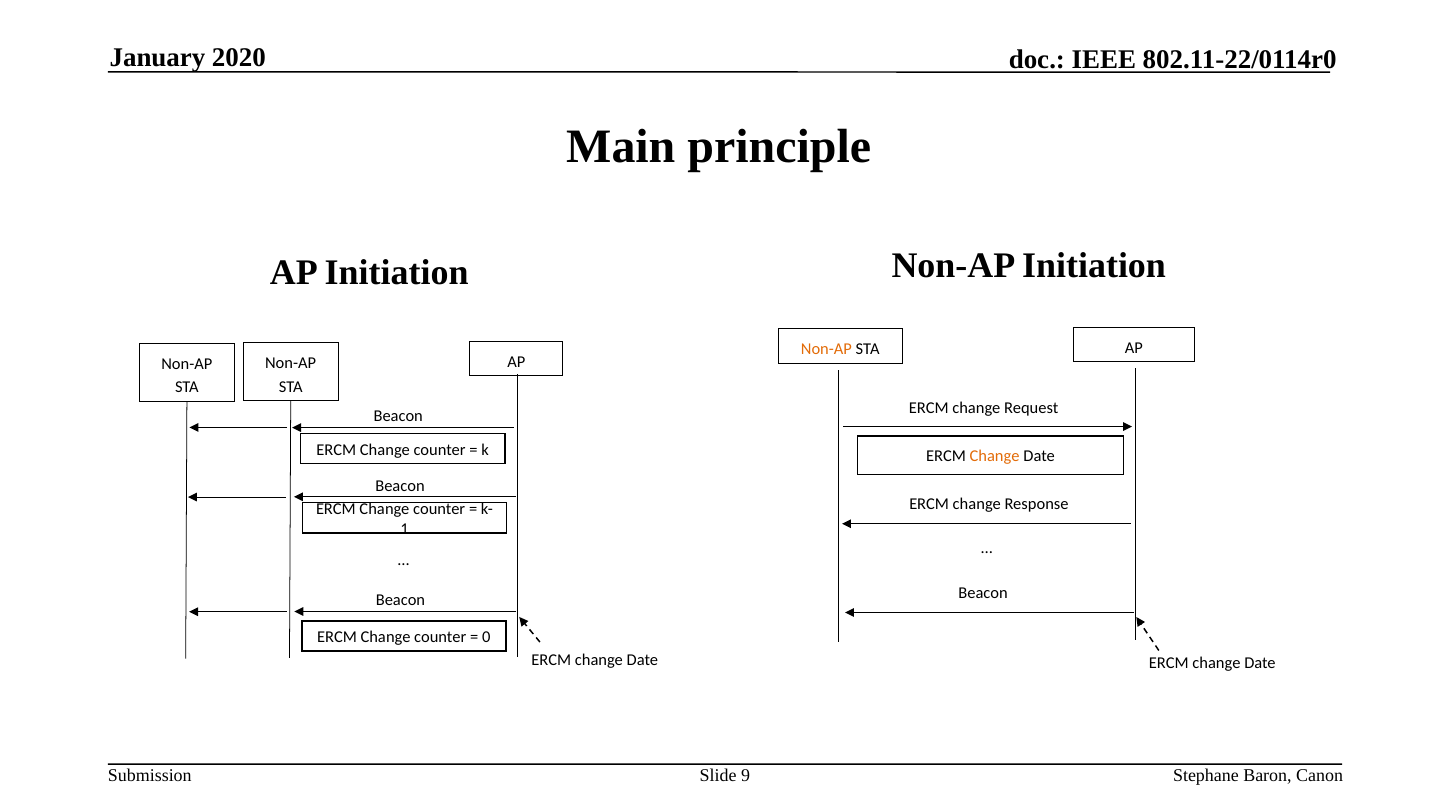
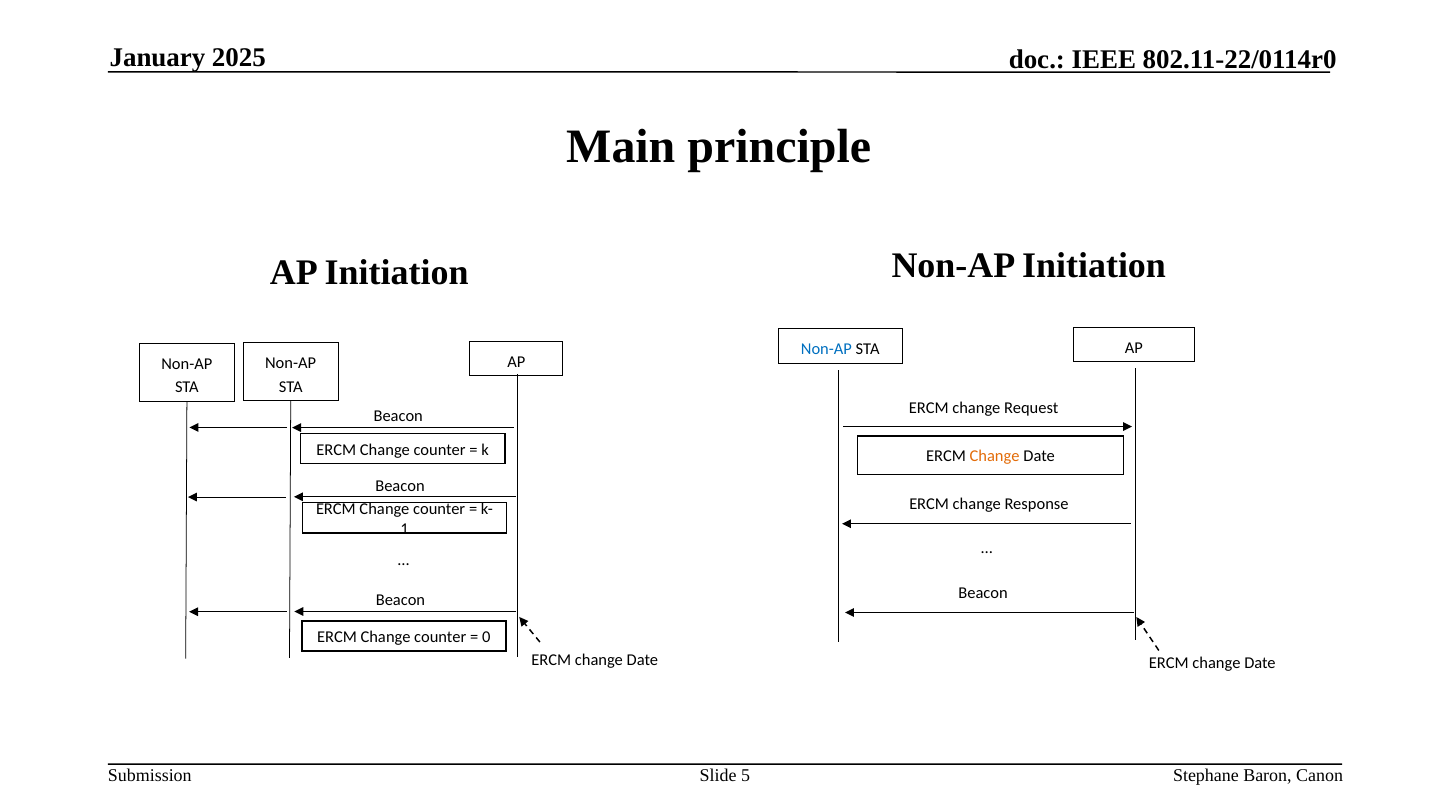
2020: 2020 -> 2025
Non-AP at (826, 349) colour: orange -> blue
9: 9 -> 5
